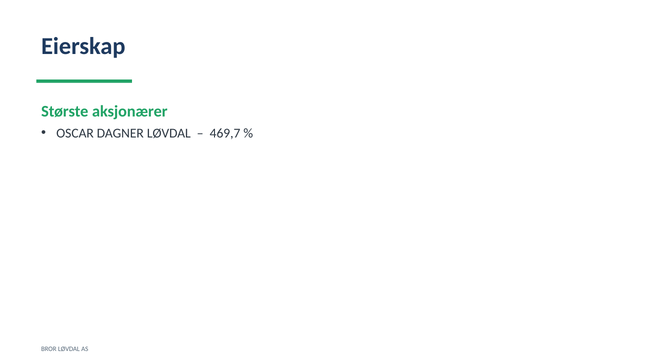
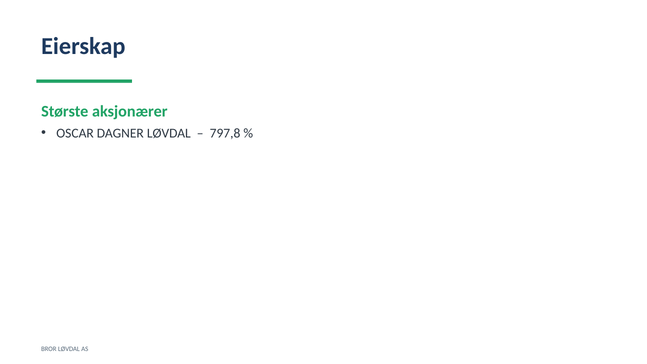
469,7: 469,7 -> 797,8
